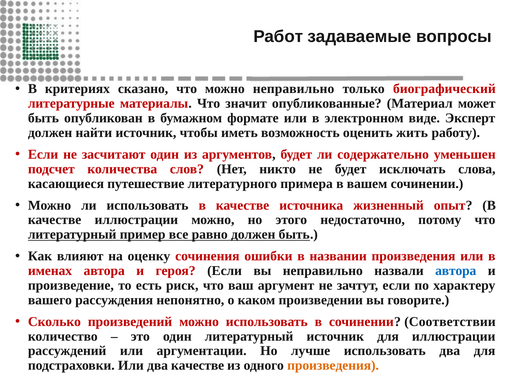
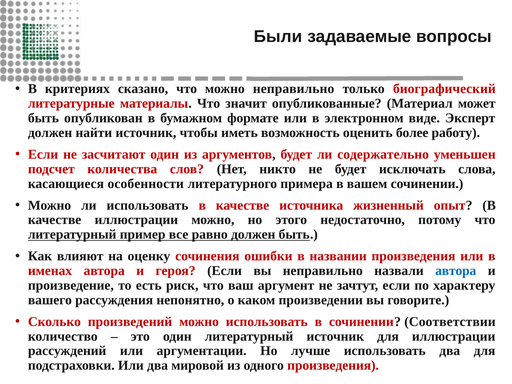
Работ: Работ -> Были
жить: жить -> более
путешествие: путешествие -> особенности
два качестве: качестве -> мировой
произведения at (333, 365) colour: orange -> red
